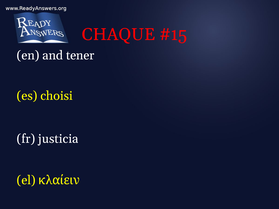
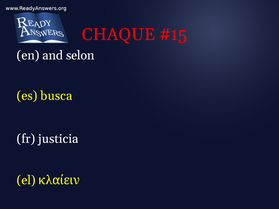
tener: tener -> selon
choisi: choisi -> busca
